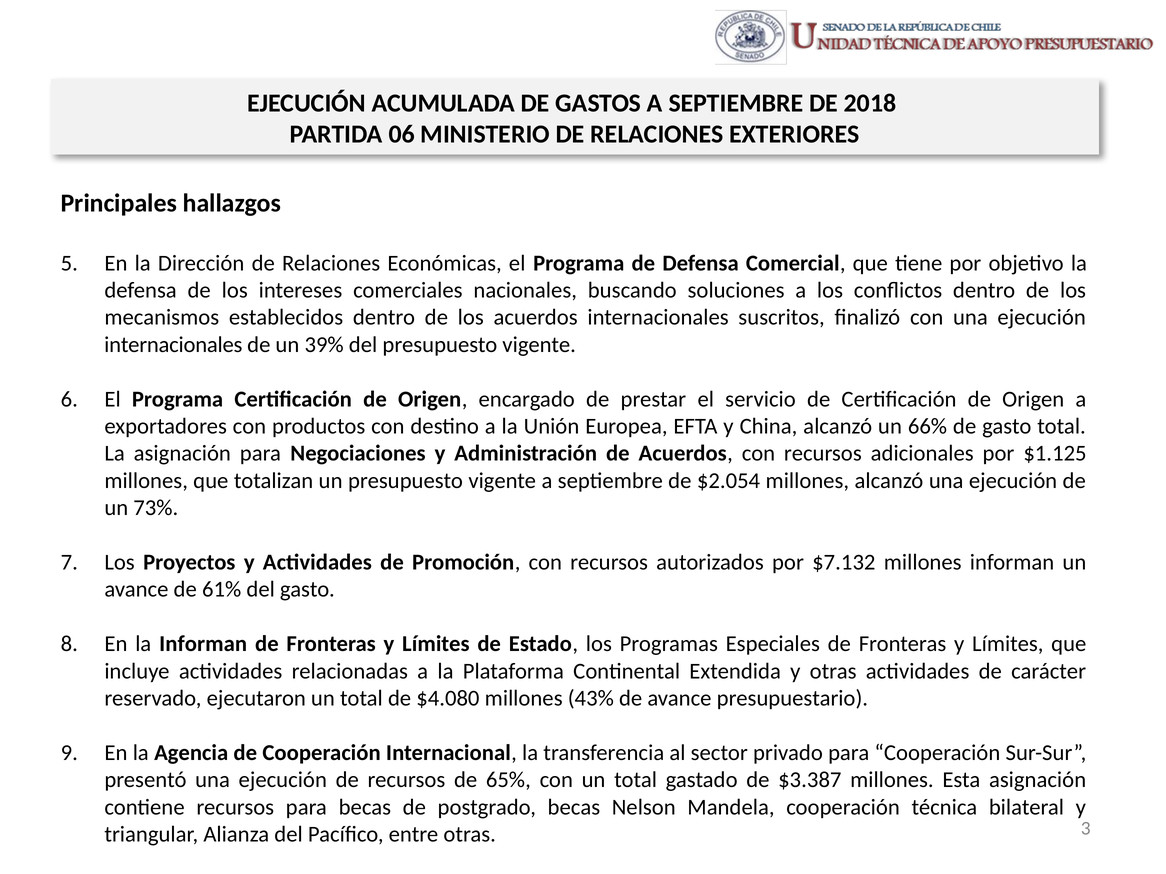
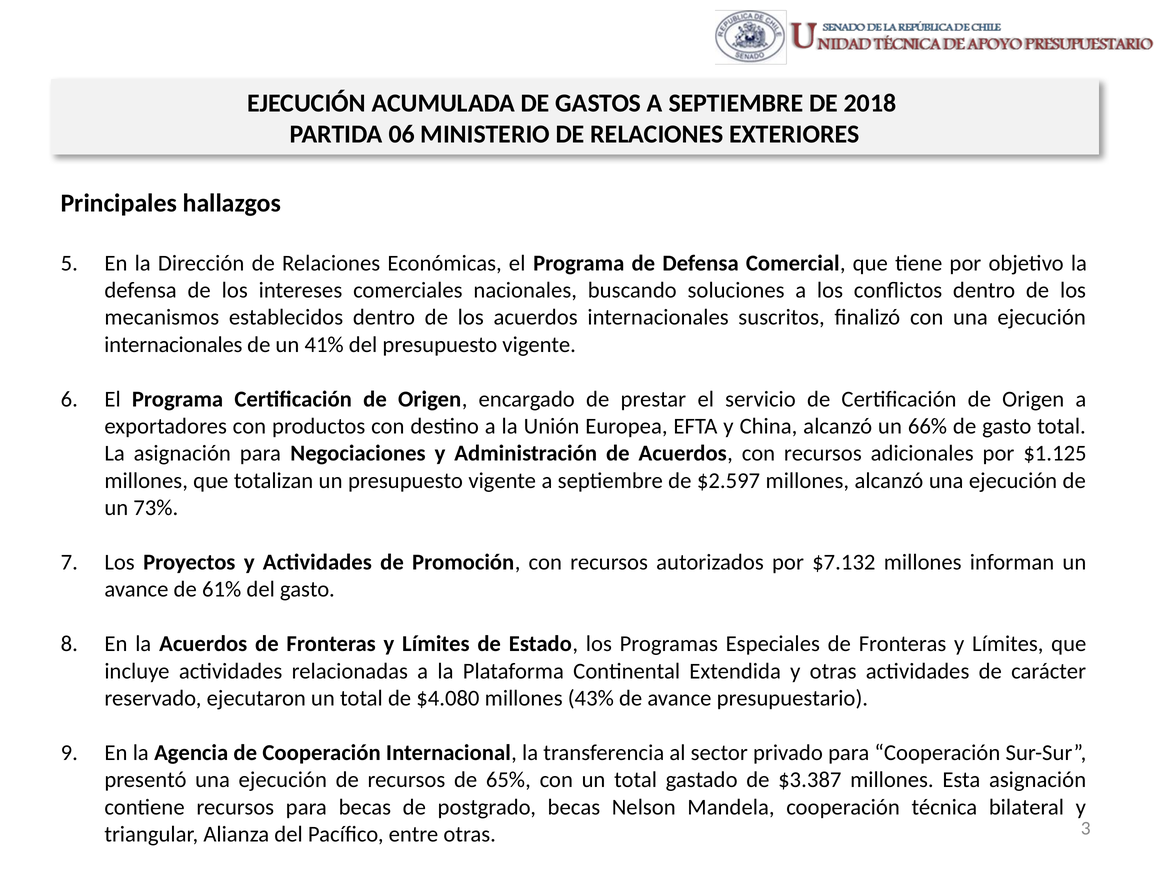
39%: 39% -> 41%
$2.054: $2.054 -> $2.597
la Informan: Informan -> Acuerdos
